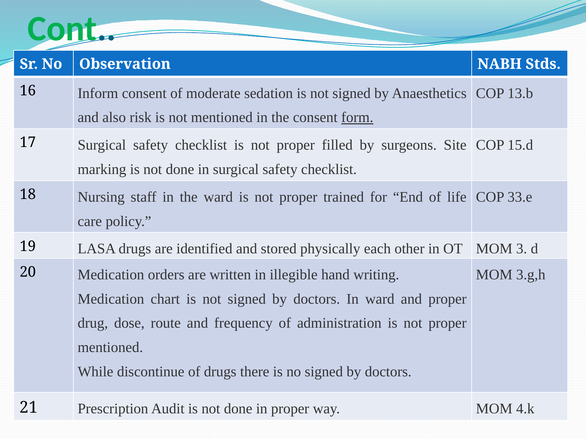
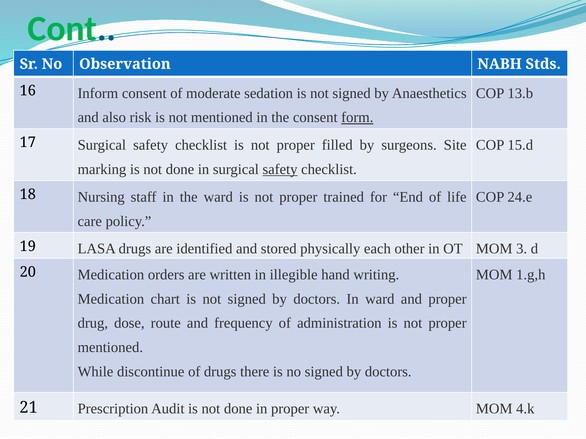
safety at (280, 170) underline: none -> present
33.e: 33.e -> 24.e
3.g,h: 3.g,h -> 1.g,h
